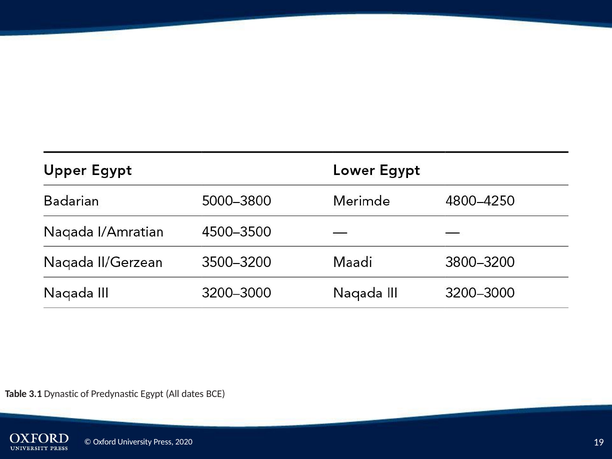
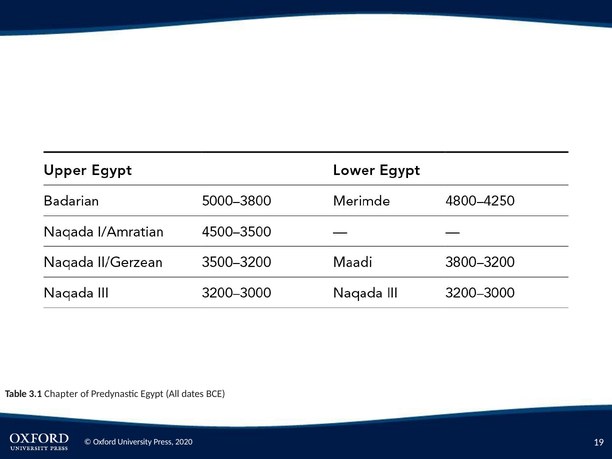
Dynastic: Dynastic -> Chapter
